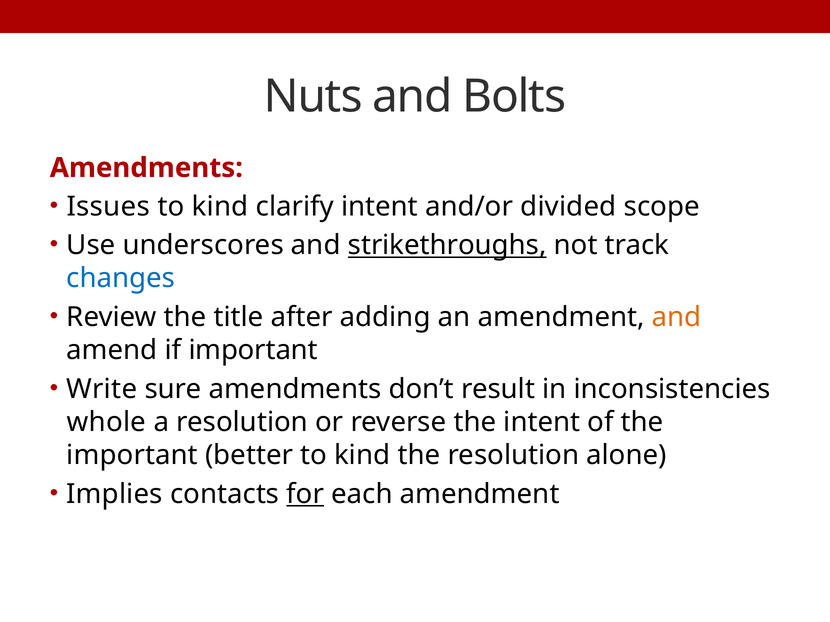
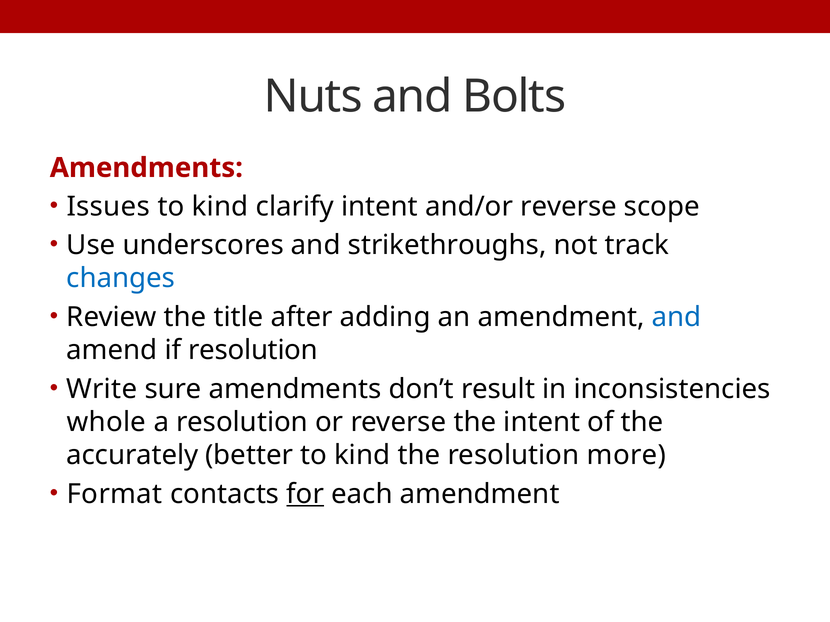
and/or divided: divided -> reverse
strikethroughs underline: present -> none
and at (677, 317) colour: orange -> blue
if important: important -> resolution
important at (132, 456): important -> accurately
alone: alone -> more
Implies: Implies -> Format
